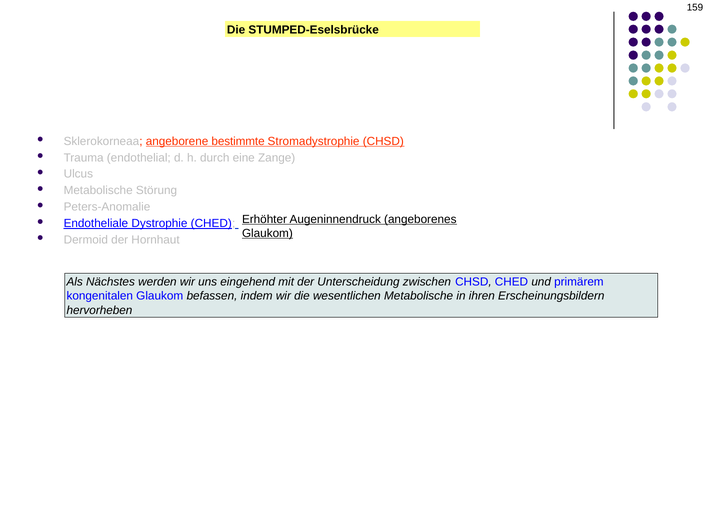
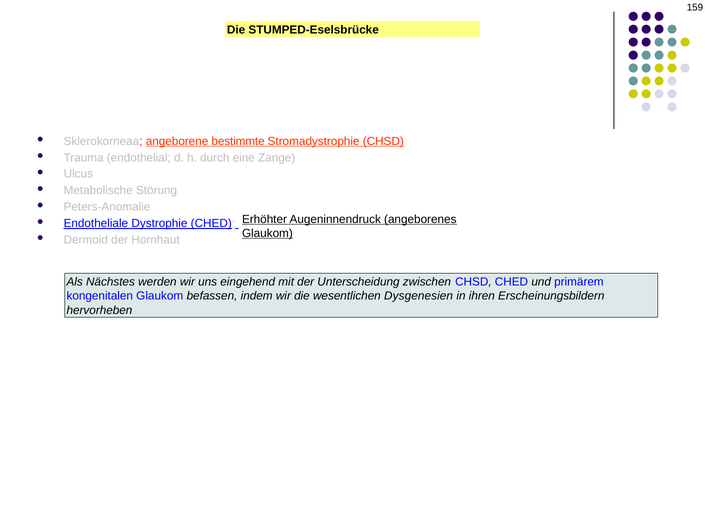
wesentlichen Metabolische: Metabolische -> Dysgenesien
